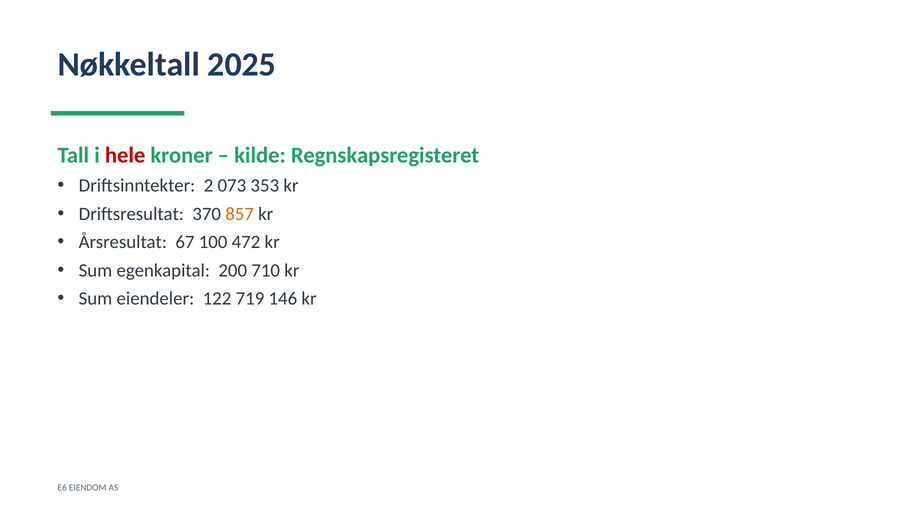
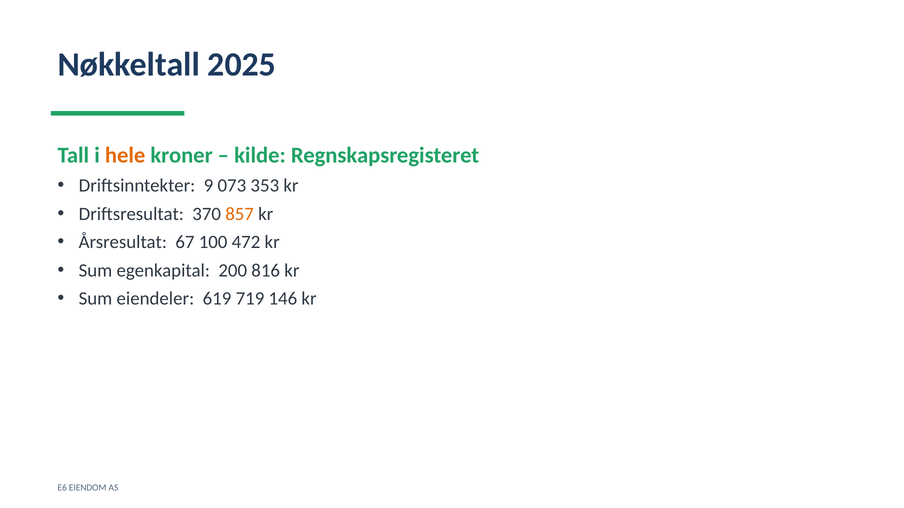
hele colour: red -> orange
2: 2 -> 9
710: 710 -> 816
122: 122 -> 619
